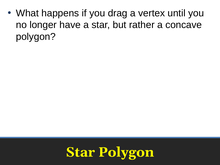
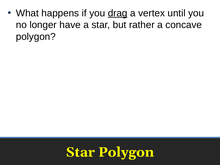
drag underline: none -> present
